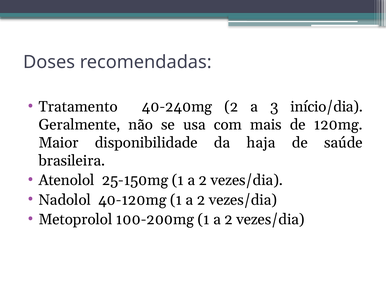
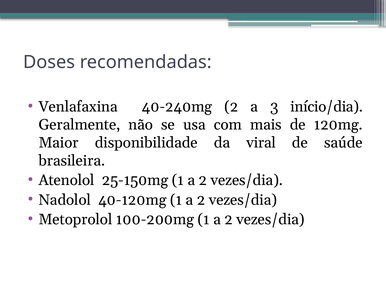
Tratamento: Tratamento -> Venlafaxina
haja: haja -> viral
